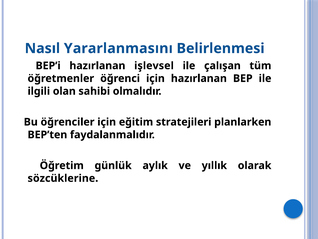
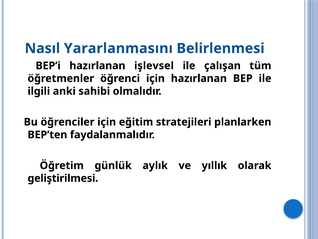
olan: olan -> anki
sözcüklerine: sözcüklerine -> geliştirilmesi
